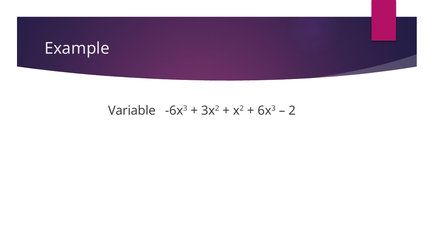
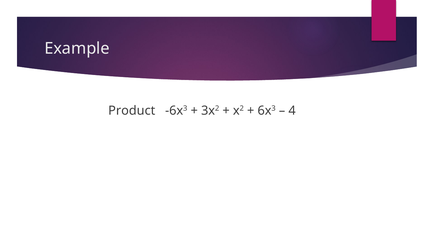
Variable: Variable -> Product
2: 2 -> 4
